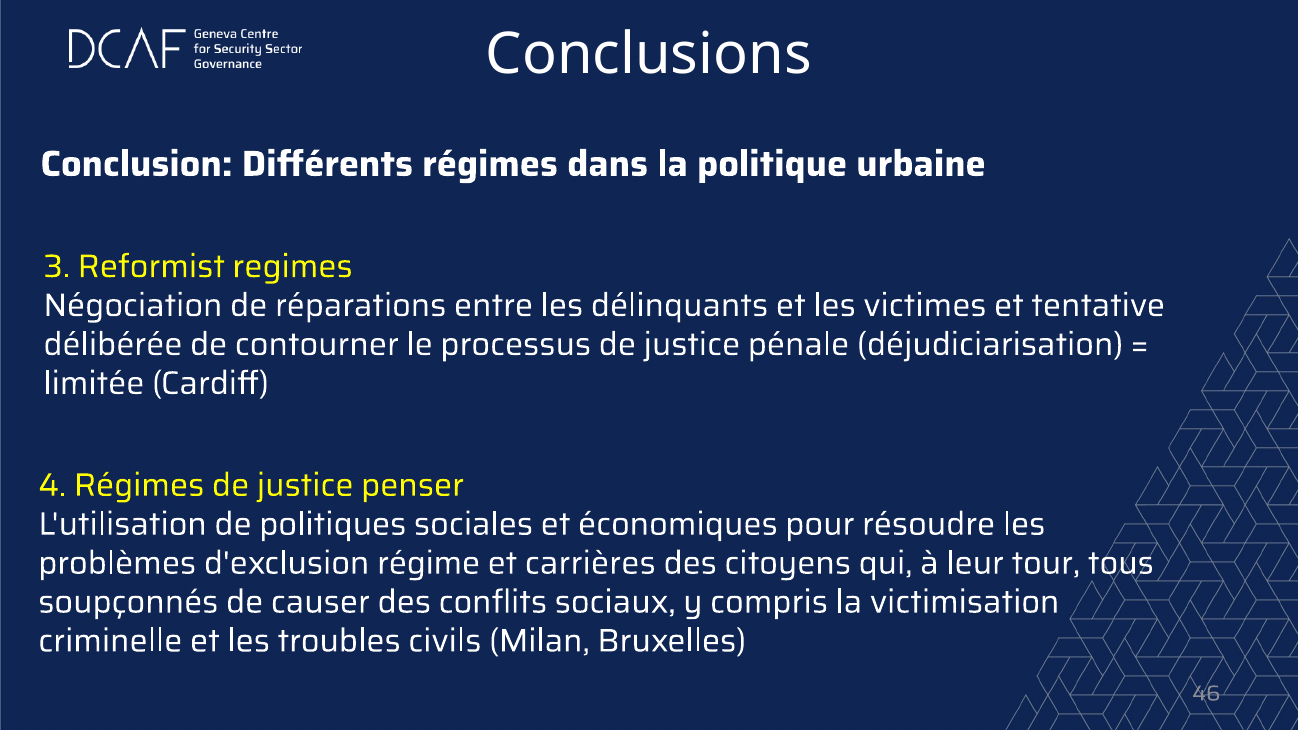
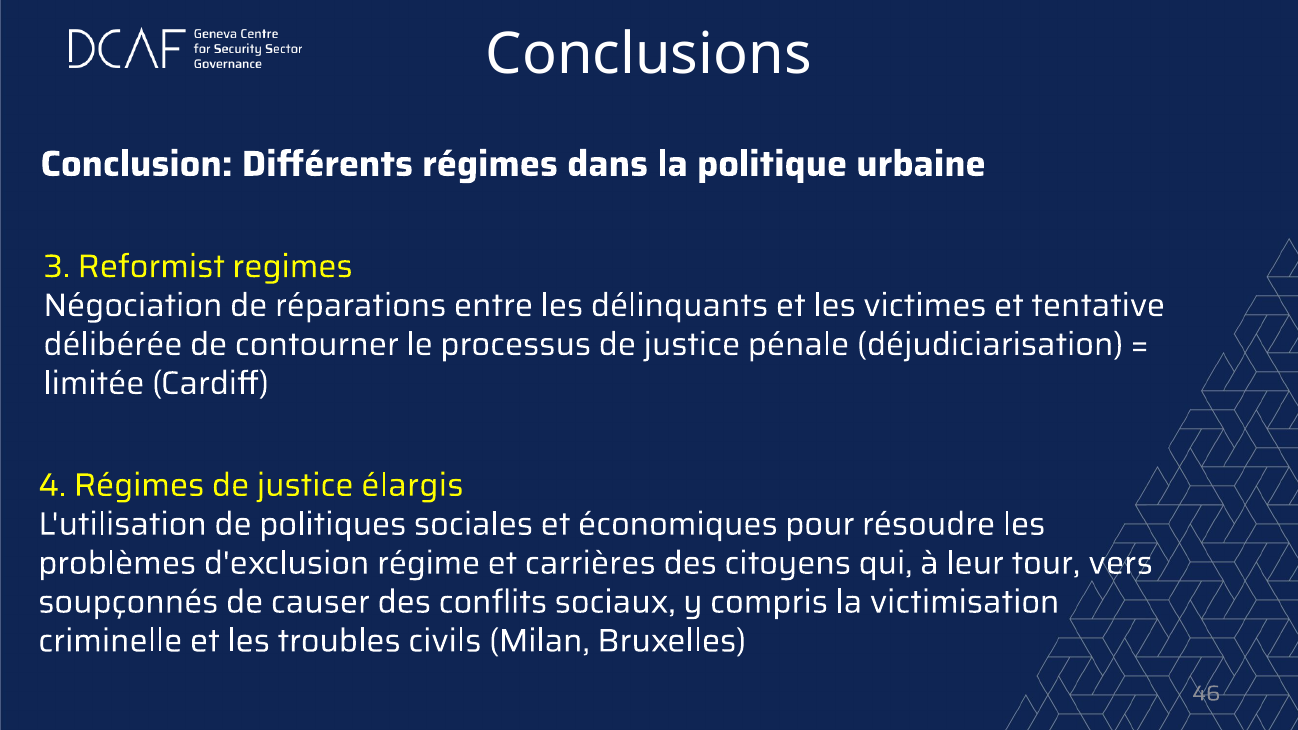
penser: penser -> élargis
tous: tous -> vers
